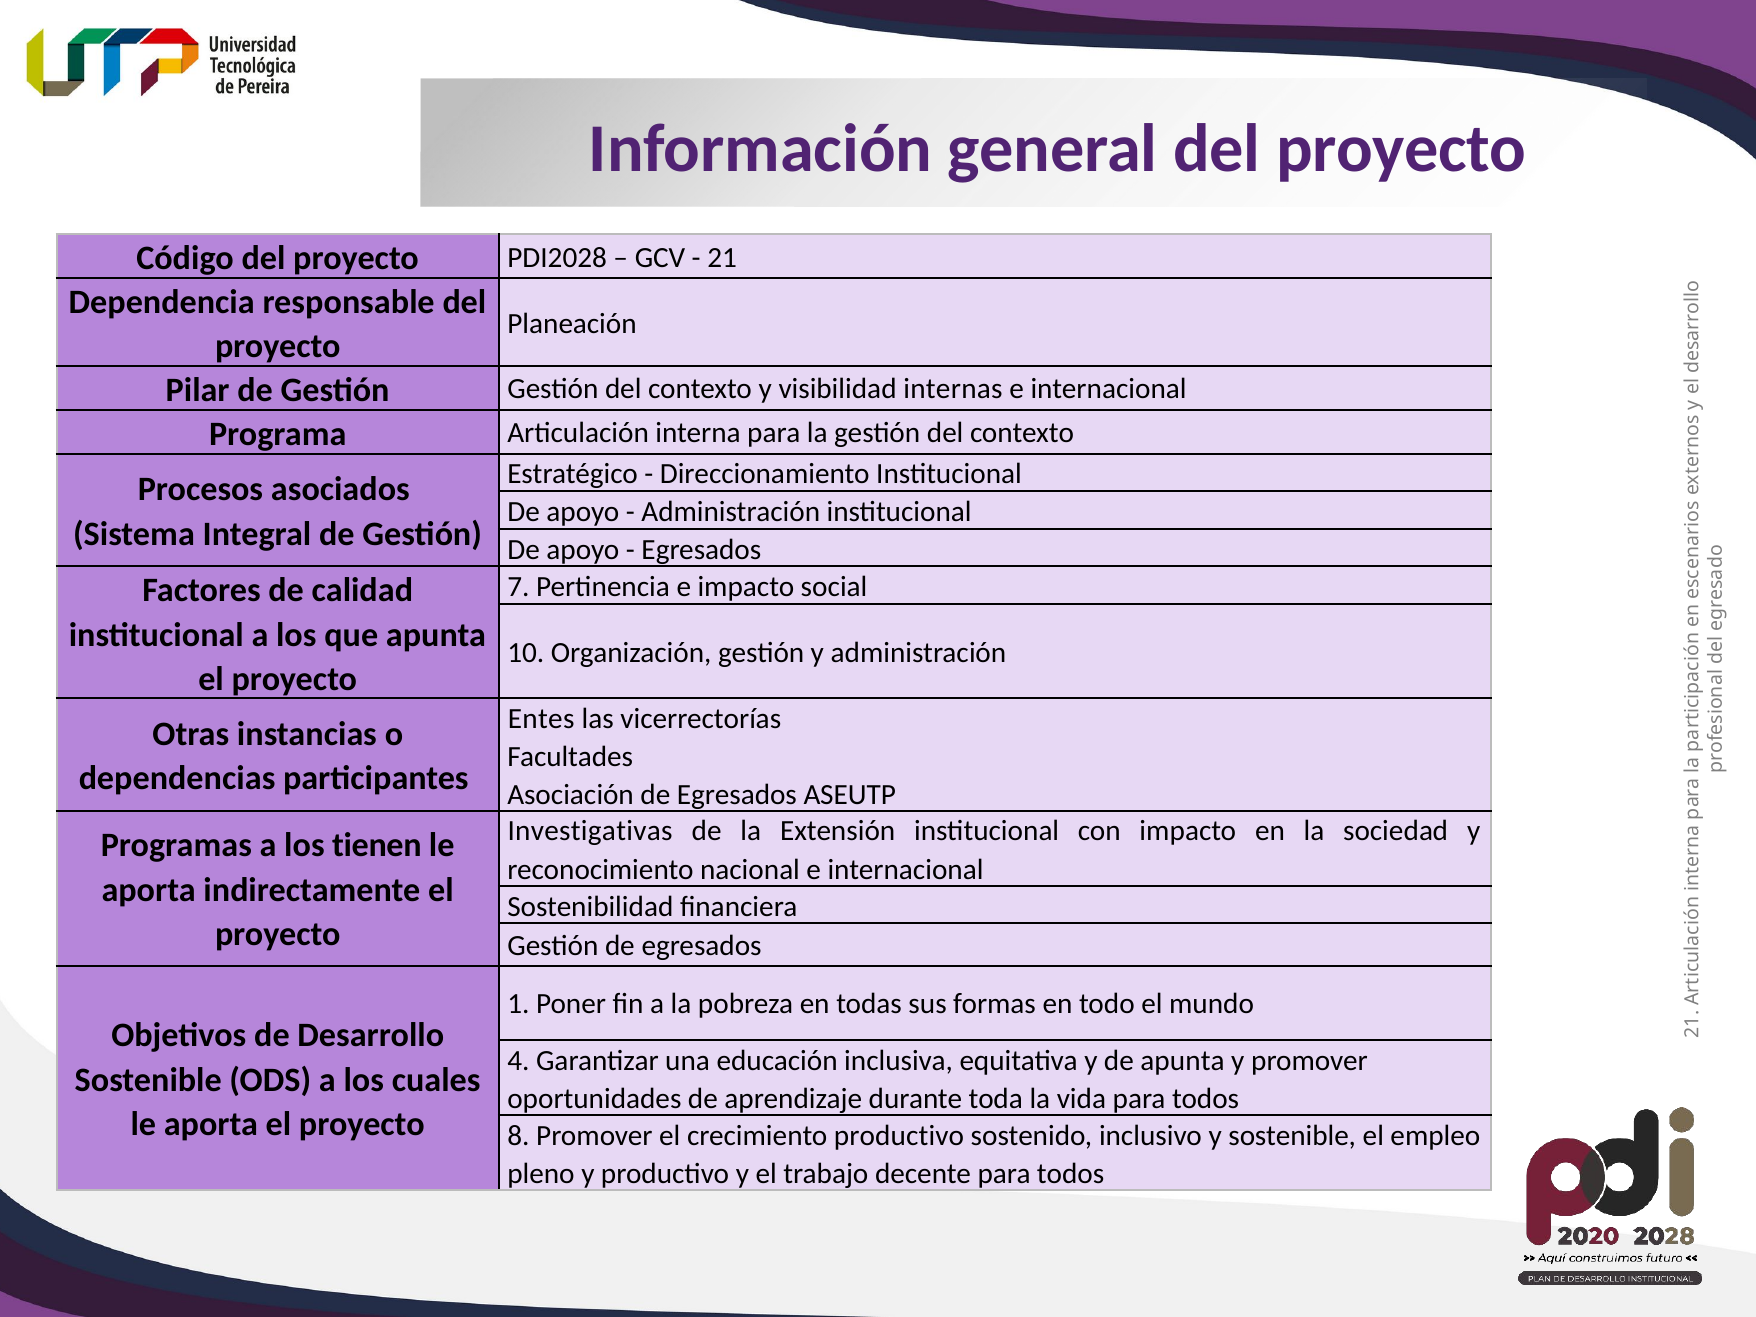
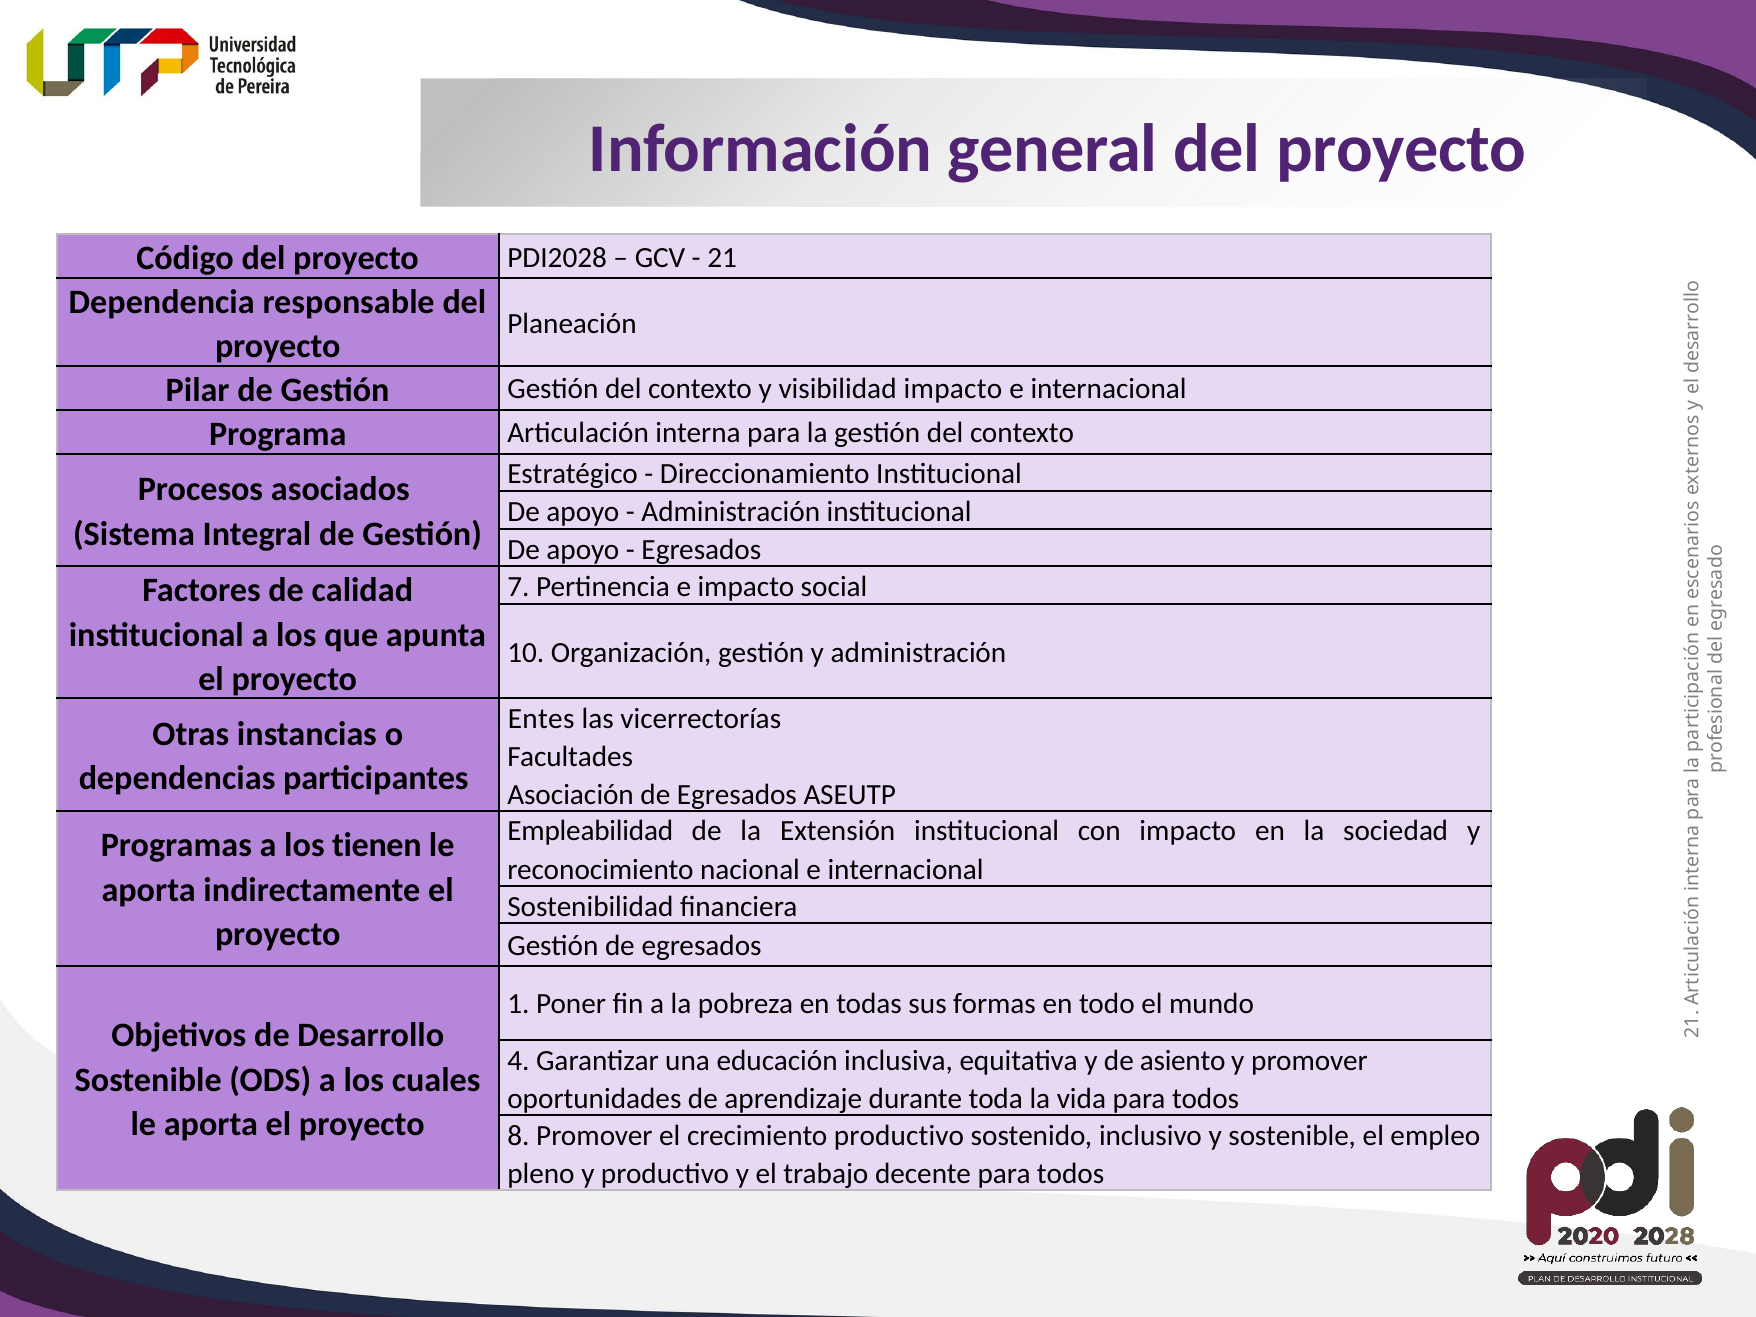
visibilidad internas: internas -> impacto
Investigativas: Investigativas -> Empleabilidad
de apunta: apunta -> asiento
